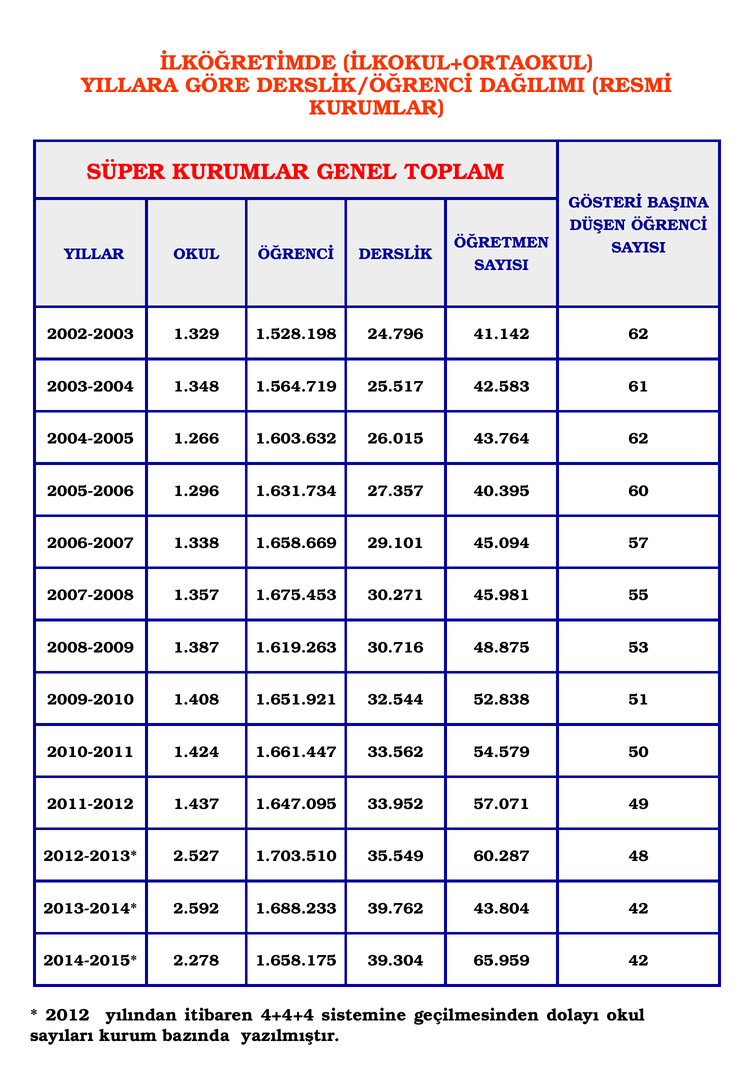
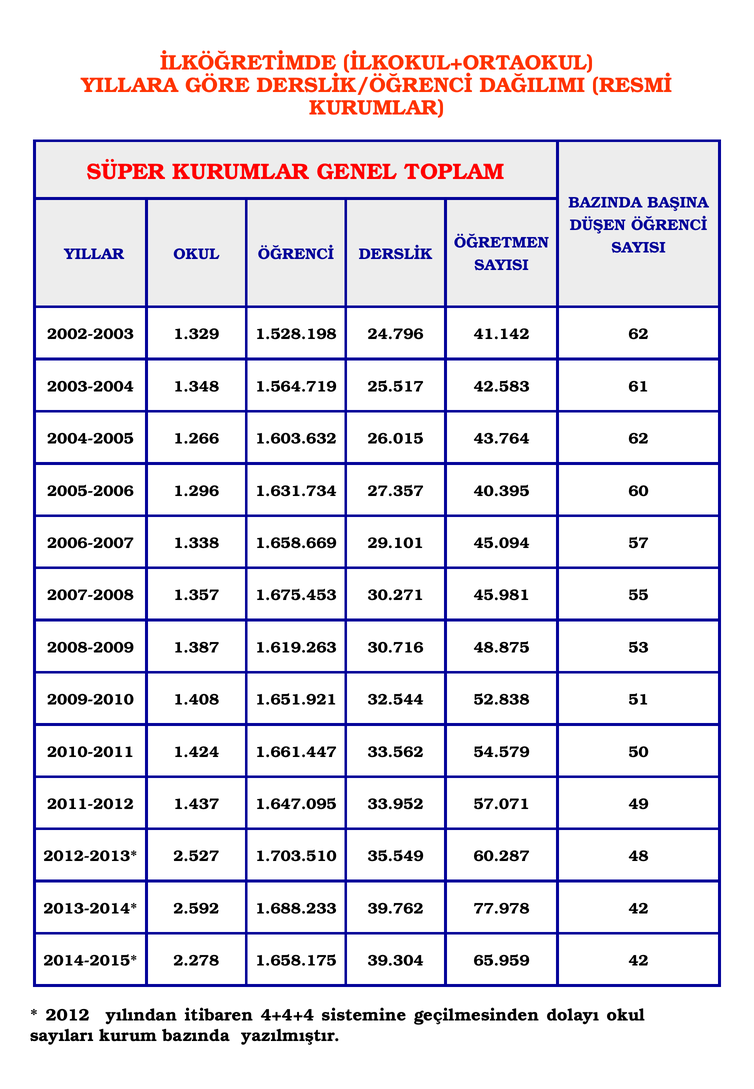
GÖSTERİ: GÖSTERİ -> BAZINDA
43.804: 43.804 -> 77.978
